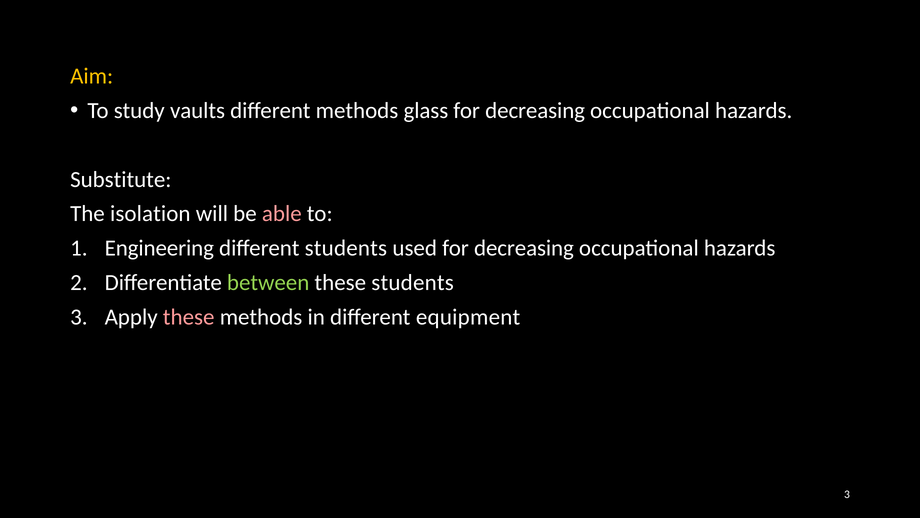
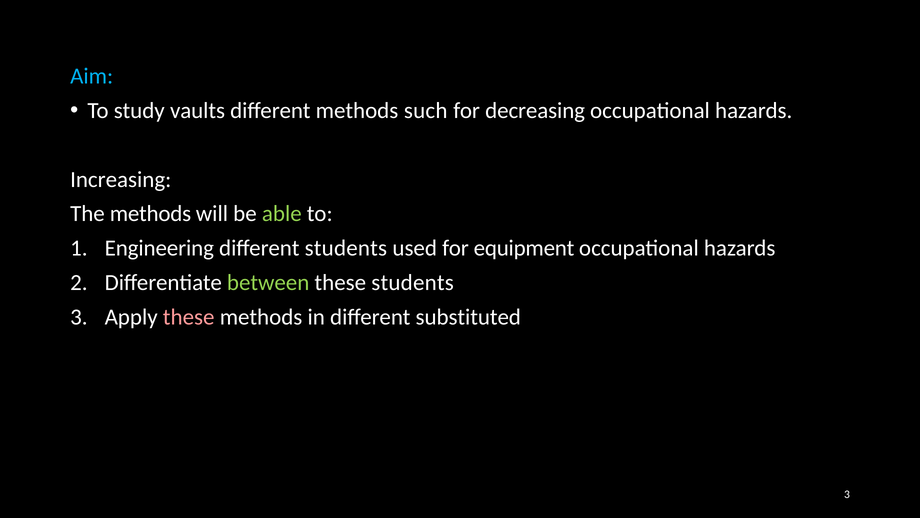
Aim colour: yellow -> light blue
glass: glass -> such
Substitute: Substitute -> Increasing
The isolation: isolation -> methods
able colour: pink -> light green
used for decreasing: decreasing -> equipment
equipment: equipment -> substituted
